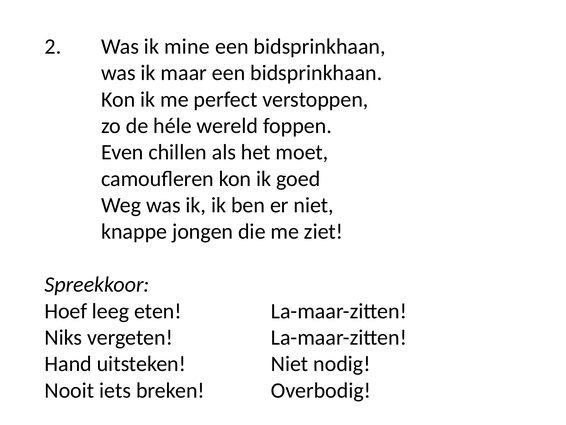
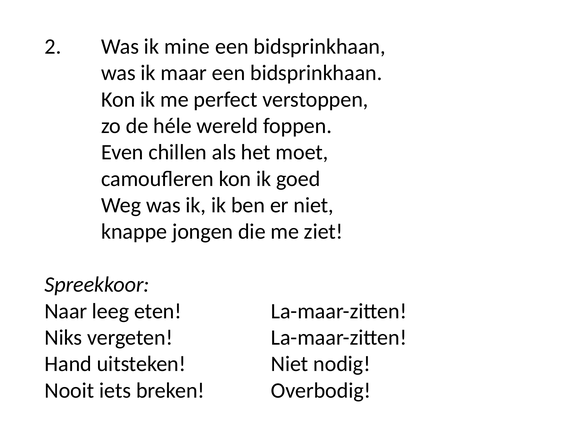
Hoef: Hoef -> Naar
